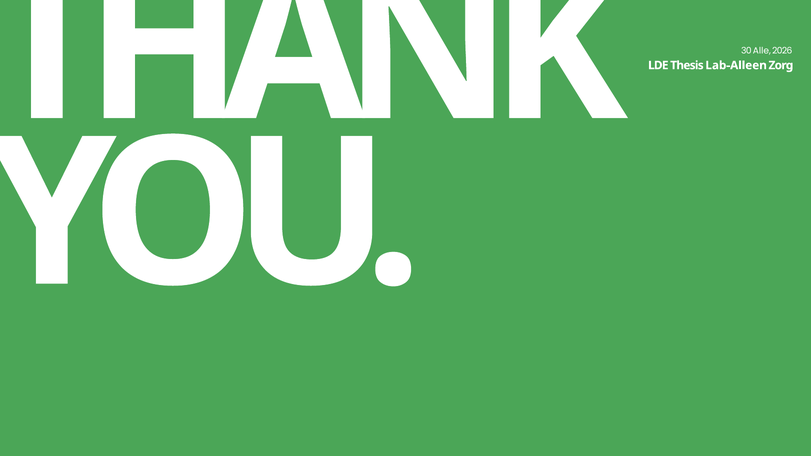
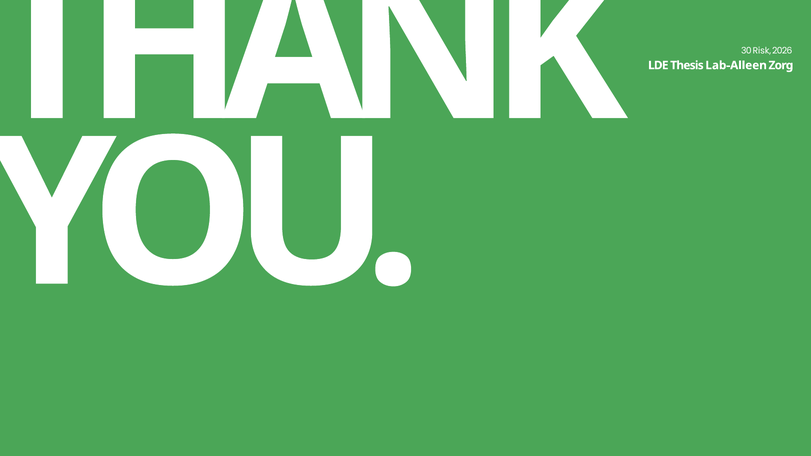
Alle: Alle -> Risk
